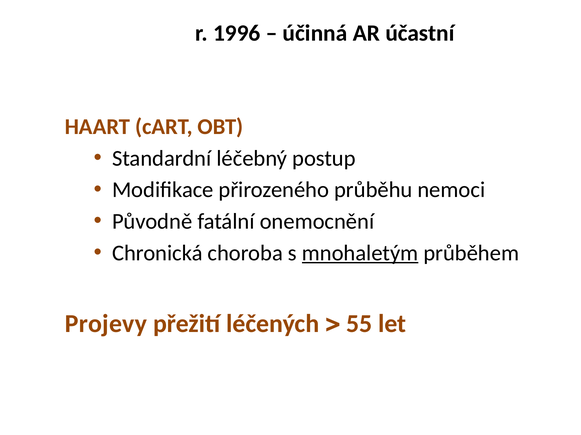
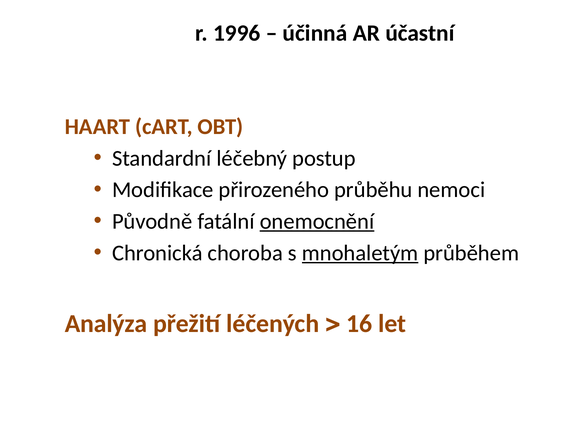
onemocnění underline: none -> present
Projevy: Projevy -> Analýza
55: 55 -> 16
